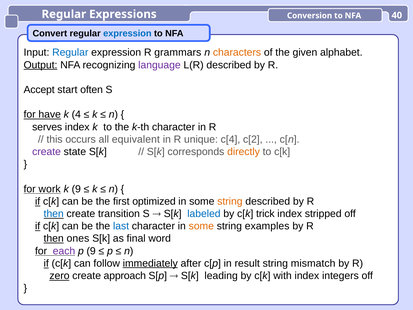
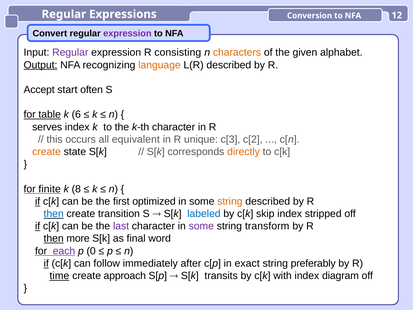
40: 40 -> 12
expression at (127, 34) colour: blue -> purple
Regular at (70, 52) colour: blue -> purple
grammars: grammars -> consisting
language colour: purple -> orange
have: have -> table
4: 4 -> 6
c[4: c[4 -> c[3
create at (47, 152) colour: purple -> orange
work: work -> finite
k 9: 9 -> 8
trick: trick -> skip
last colour: blue -> purple
some at (201, 226) colour: orange -> purple
examples: examples -> transform
ones: ones -> more
p 9: 9 -> 0
immediately underline: present -> none
result: result -> exact
mismatch: mismatch -> preferably
zero: zero -> time
leading: leading -> transits
integers: integers -> diagram
